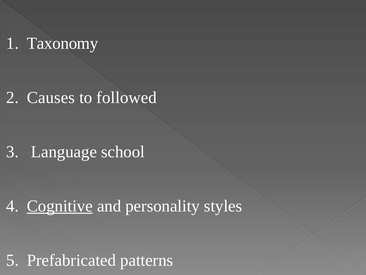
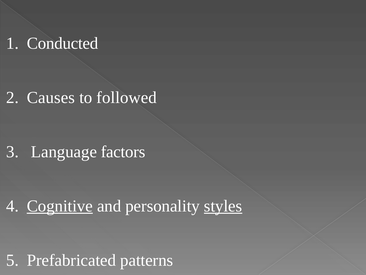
Taxonomy: Taxonomy -> Conducted
school: school -> factors
styles underline: none -> present
